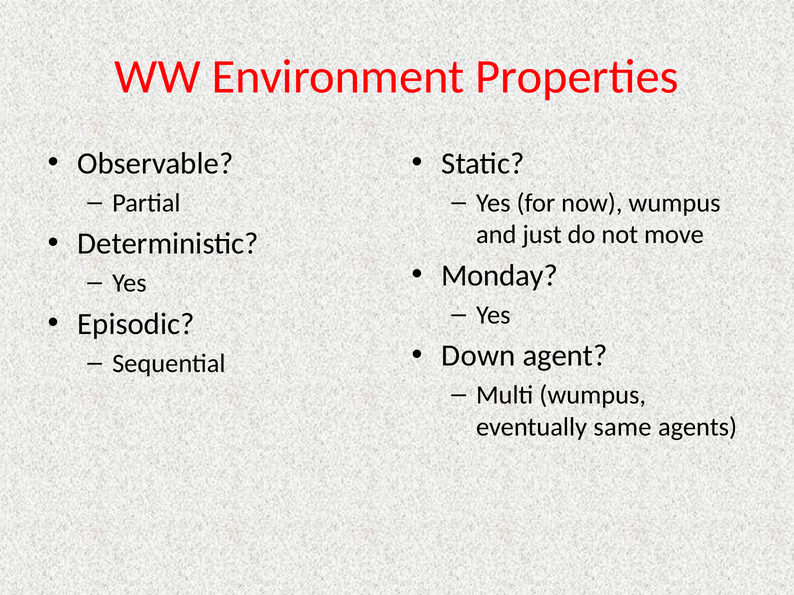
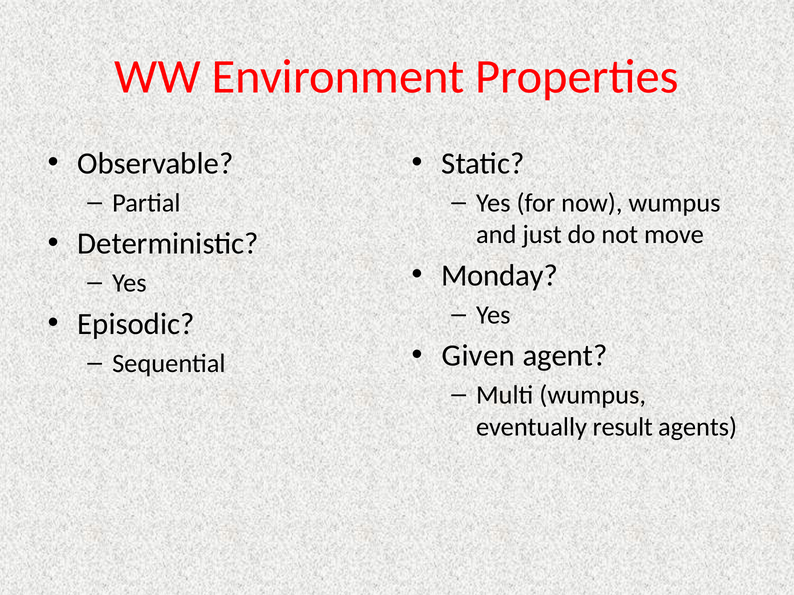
Down: Down -> Given
same: same -> result
